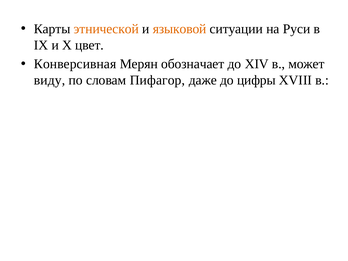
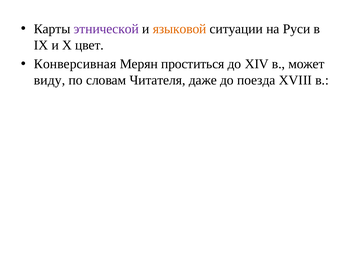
этнической colour: orange -> purple
обозначает: обозначает -> проститься
Пифагор: Пифагор -> Читателя
цифры: цифры -> поезда
